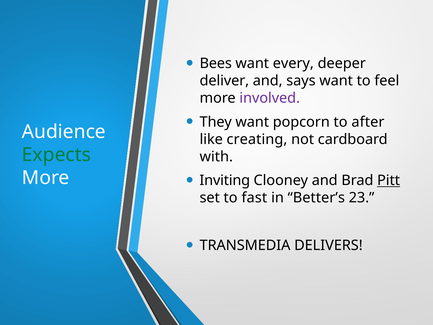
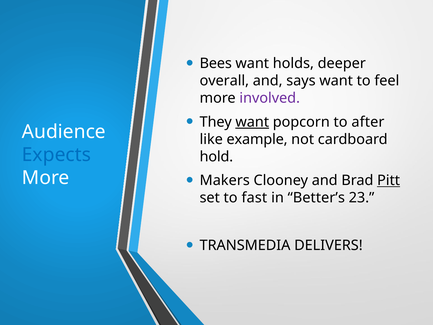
every: every -> holds
deliver: deliver -> overall
want at (252, 122) underline: none -> present
creating: creating -> example
Expects colour: green -> blue
with: with -> hold
Inviting: Inviting -> Makers
